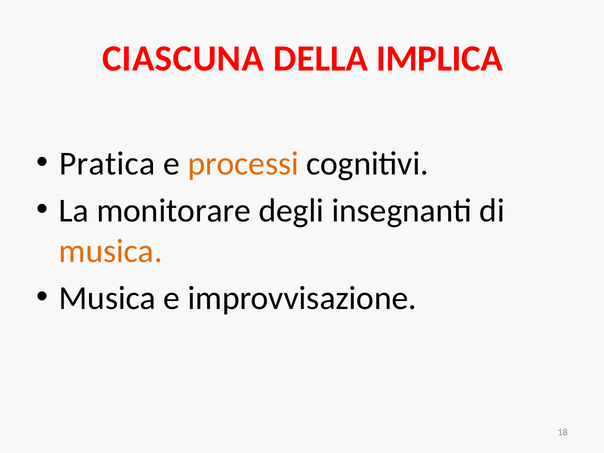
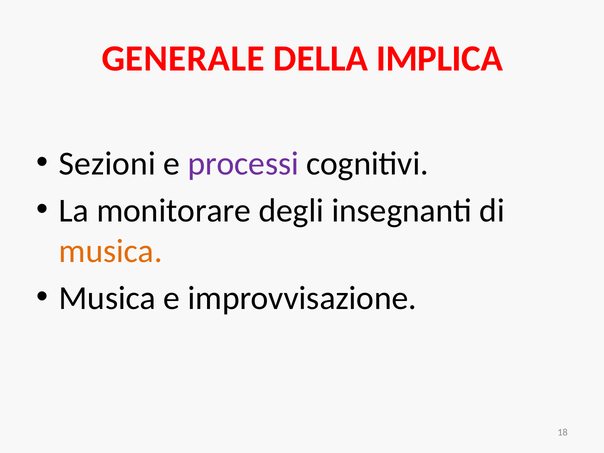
CIASCUNA: CIASCUNA -> GENERALE
Pratica: Pratica -> Sezioni
processi colour: orange -> purple
